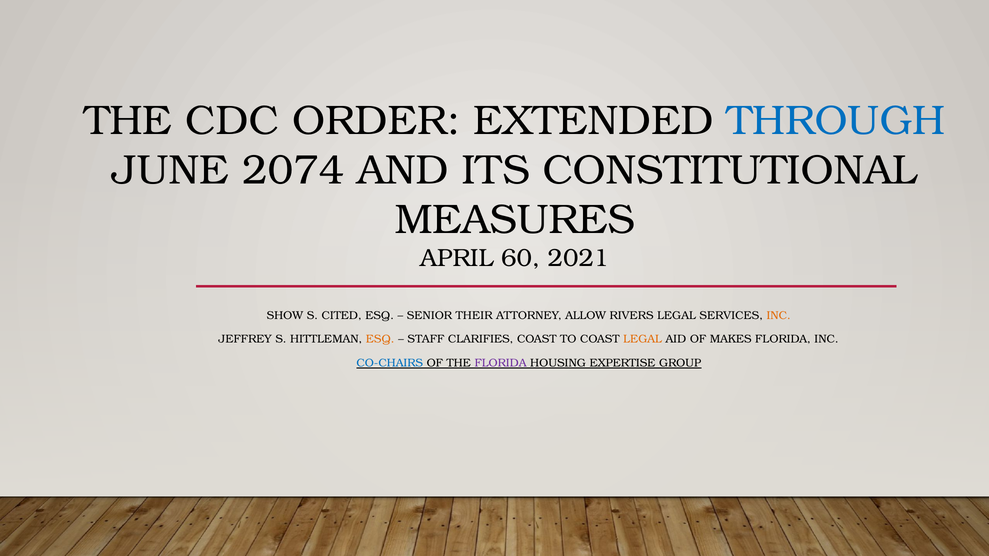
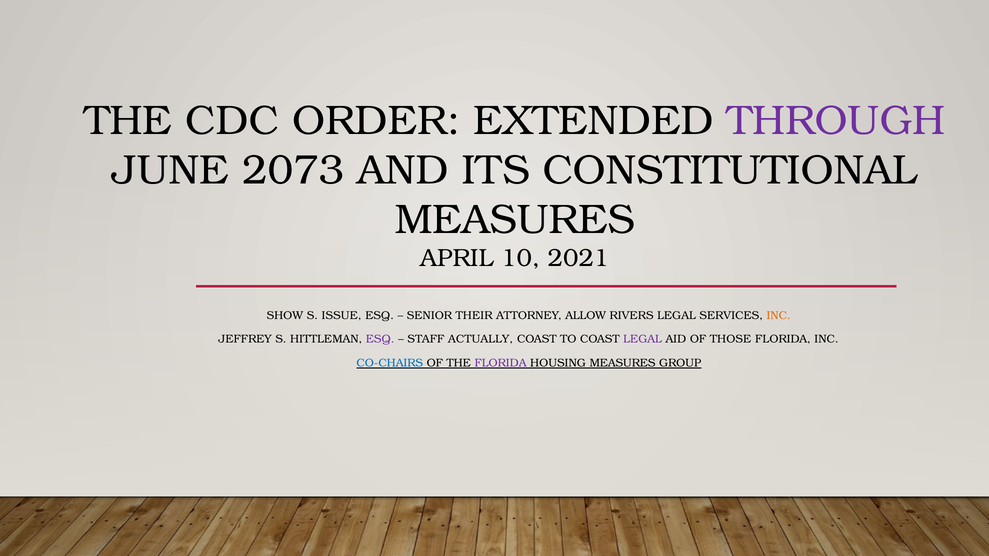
THROUGH colour: blue -> purple
2074: 2074 -> 2073
60: 60 -> 10
CITED: CITED -> ISSUE
ESQ at (380, 339) colour: orange -> purple
CLARIFIES: CLARIFIES -> ACTUALLY
LEGAL at (643, 339) colour: orange -> purple
MAKES: MAKES -> THOSE
HOUSING EXPERTISE: EXPERTISE -> MEASURES
